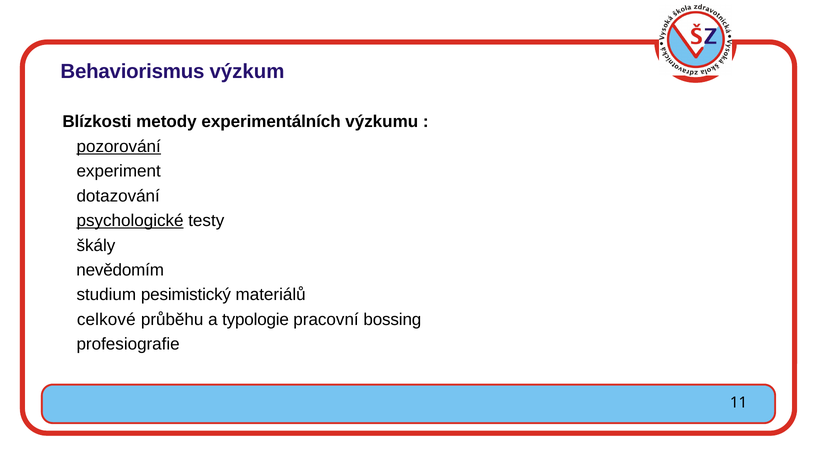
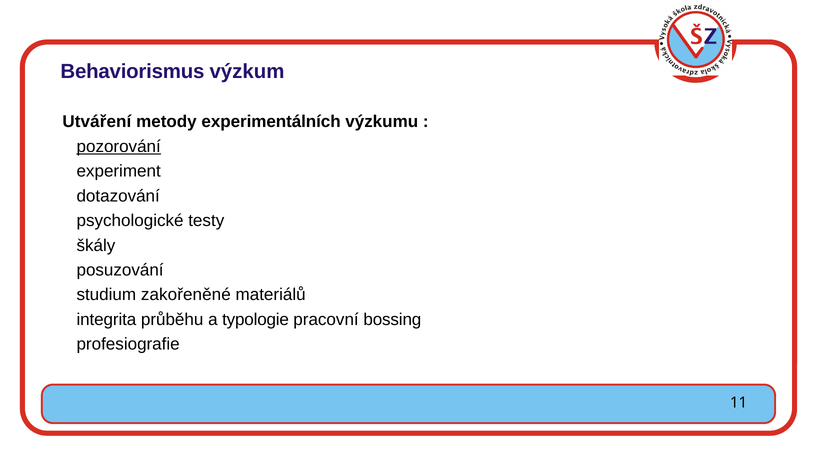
Blízkosti: Blízkosti -> Utváření
psychologické underline: present -> none
nevědomím: nevědomím -> posuzování
pesimistický: pesimistický -> zakořeněné
celkové: celkové -> integrita
